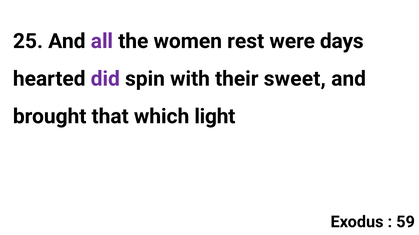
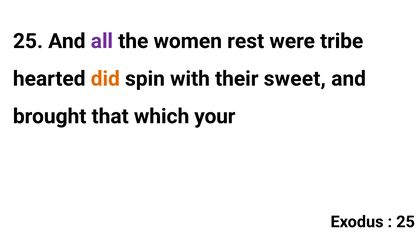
days: days -> tribe
did colour: purple -> orange
light: light -> your
59 at (406, 222): 59 -> 25
